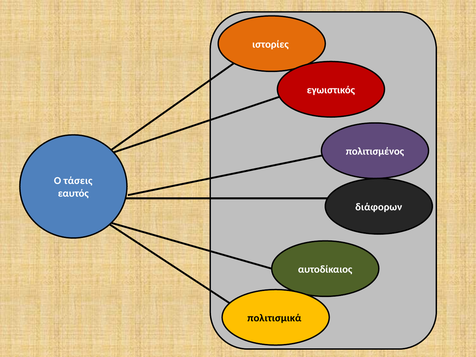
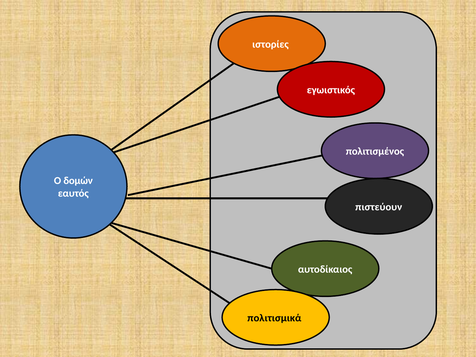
τάσεις: τάσεις -> δομών
διάφορων: διάφορων -> πιστεύουν
